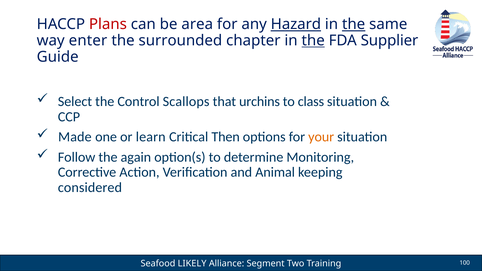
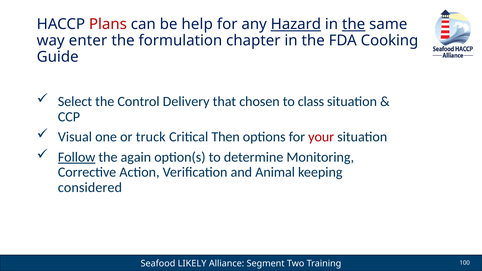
area: area -> help
surrounded: surrounded -> formulation
the at (313, 41) underline: present -> none
Supplier: Supplier -> Cooking
Scallops: Scallops -> Delivery
urchins: urchins -> chosen
Made: Made -> Visual
learn: learn -> truck
your colour: orange -> red
Follow underline: none -> present
